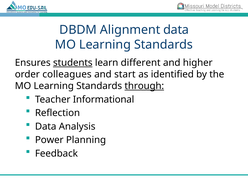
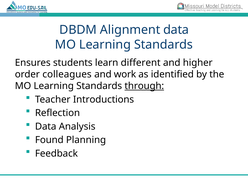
students underline: present -> none
start: start -> work
Informational: Informational -> Introductions
Power: Power -> Found
